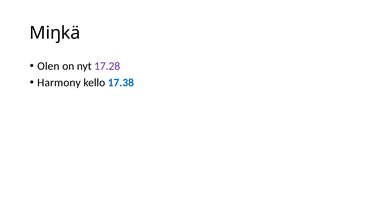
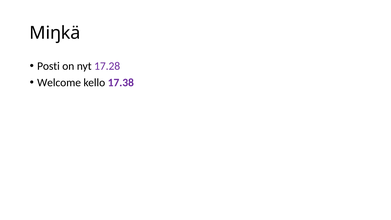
Olen: Olen -> Posti
Harmony: Harmony -> Welcome
17.38 colour: blue -> purple
